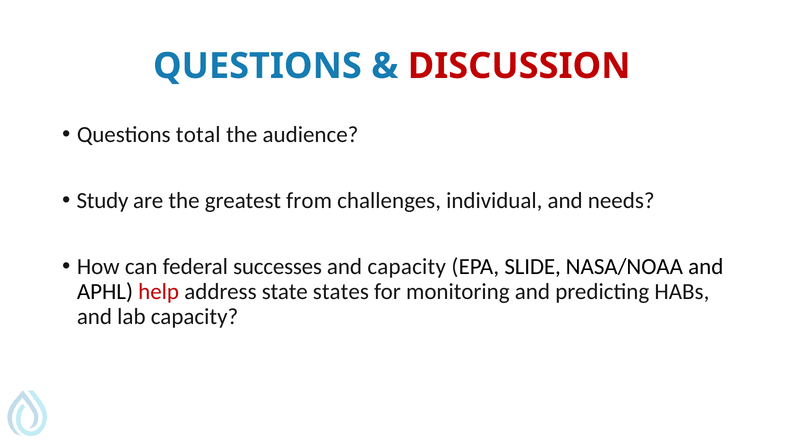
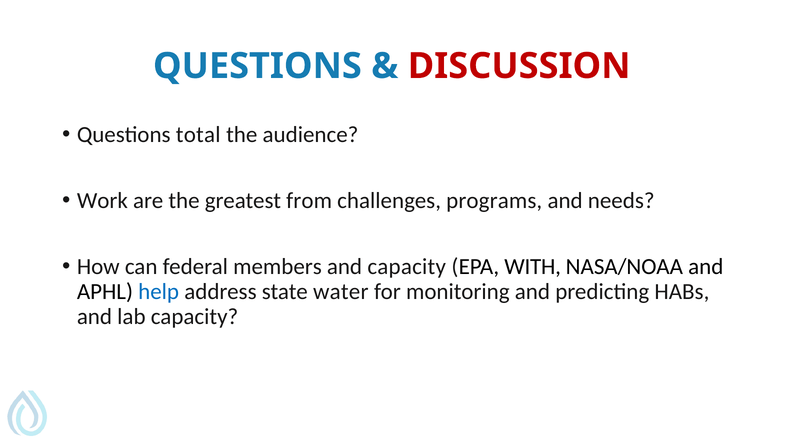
Study: Study -> Work
individual: individual -> programs
successes: successes -> members
SLIDE: SLIDE -> WITH
help colour: red -> blue
states: states -> water
